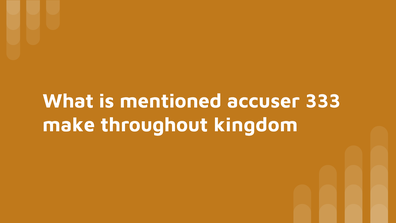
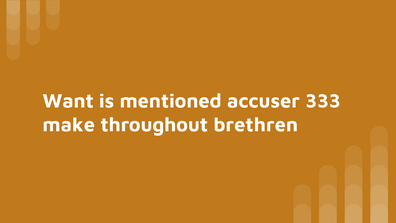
What: What -> Want
kingdom: kingdom -> brethren
